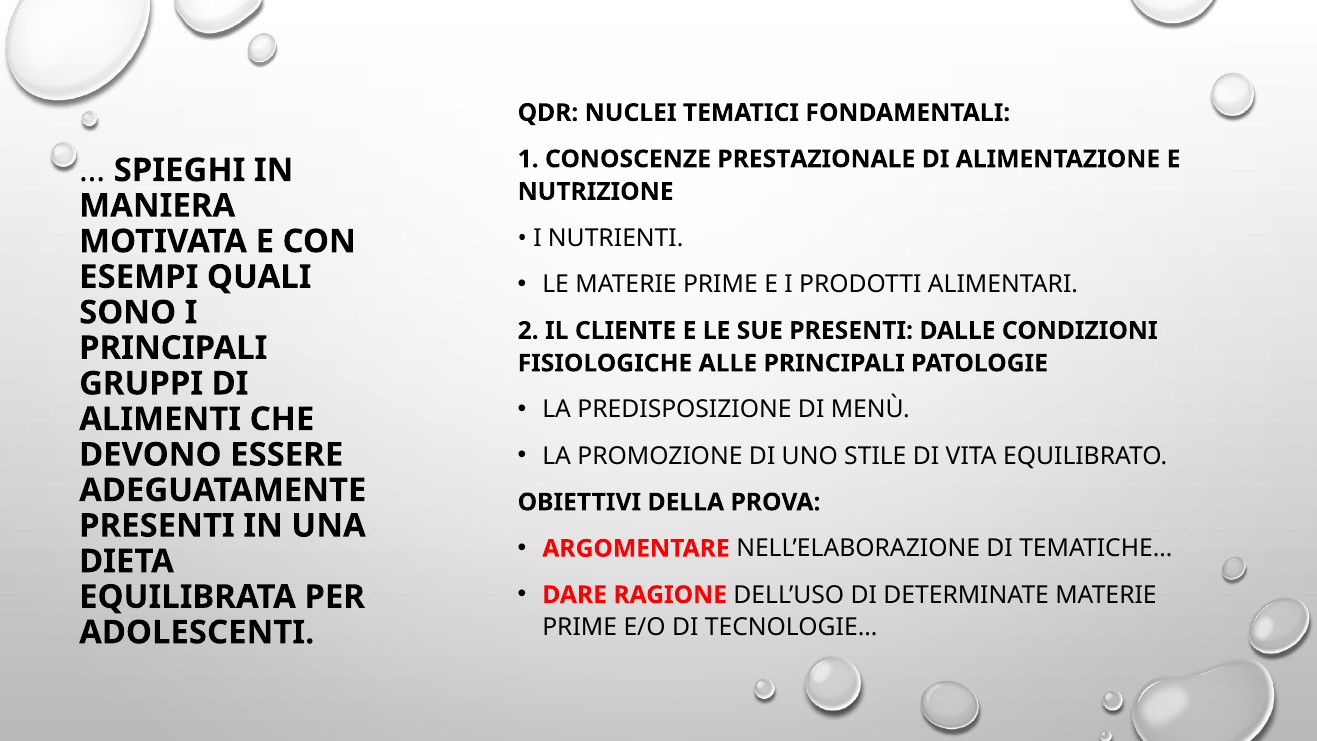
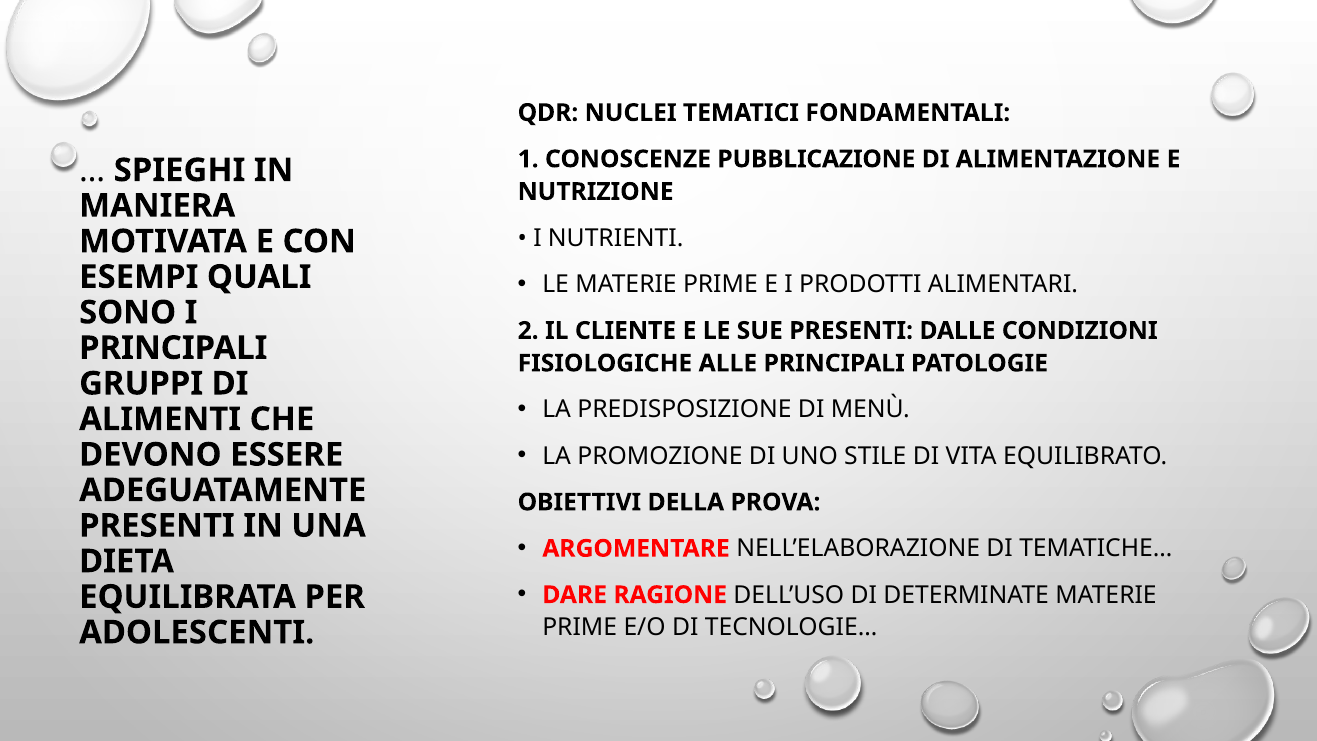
PRESTAZIONALE: PRESTAZIONALE -> PUBBLICAZIONE
